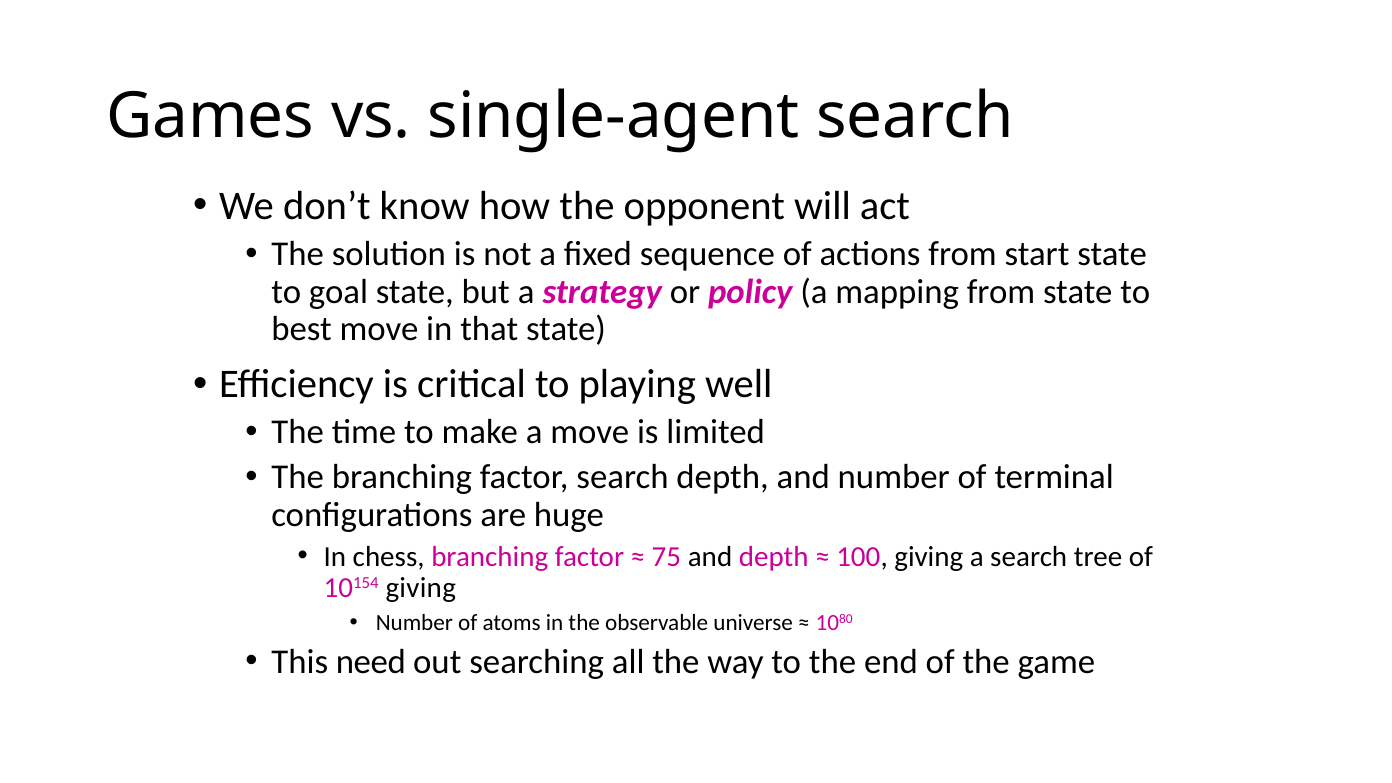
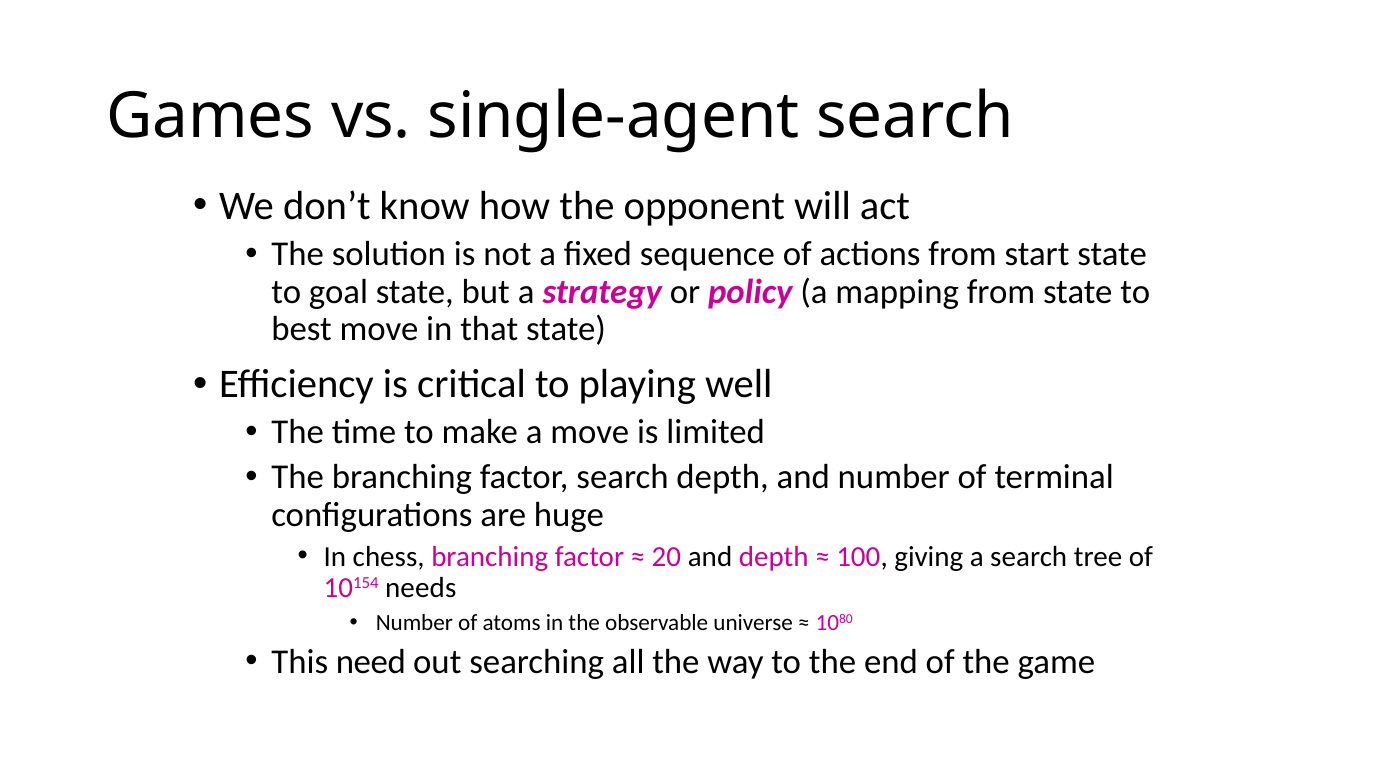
75: 75 -> 20
10154 giving: giving -> needs
